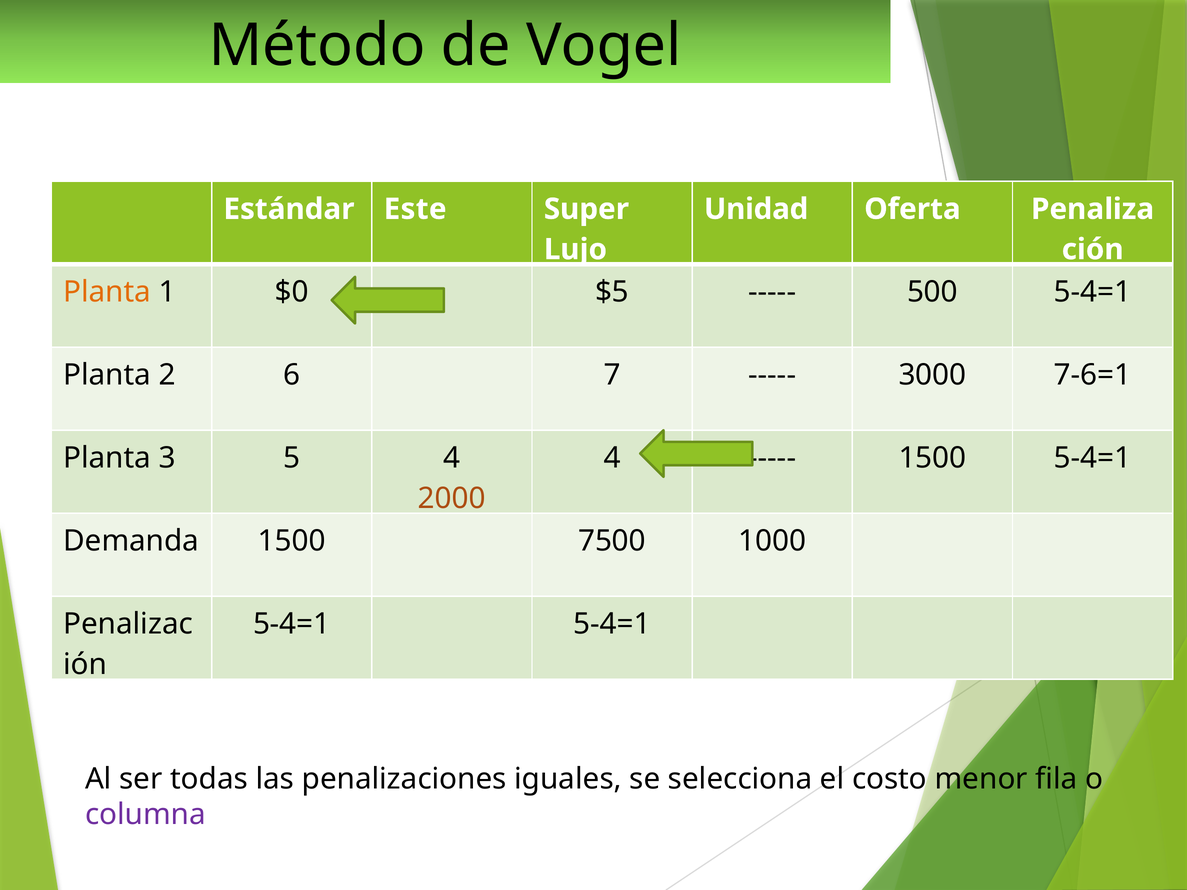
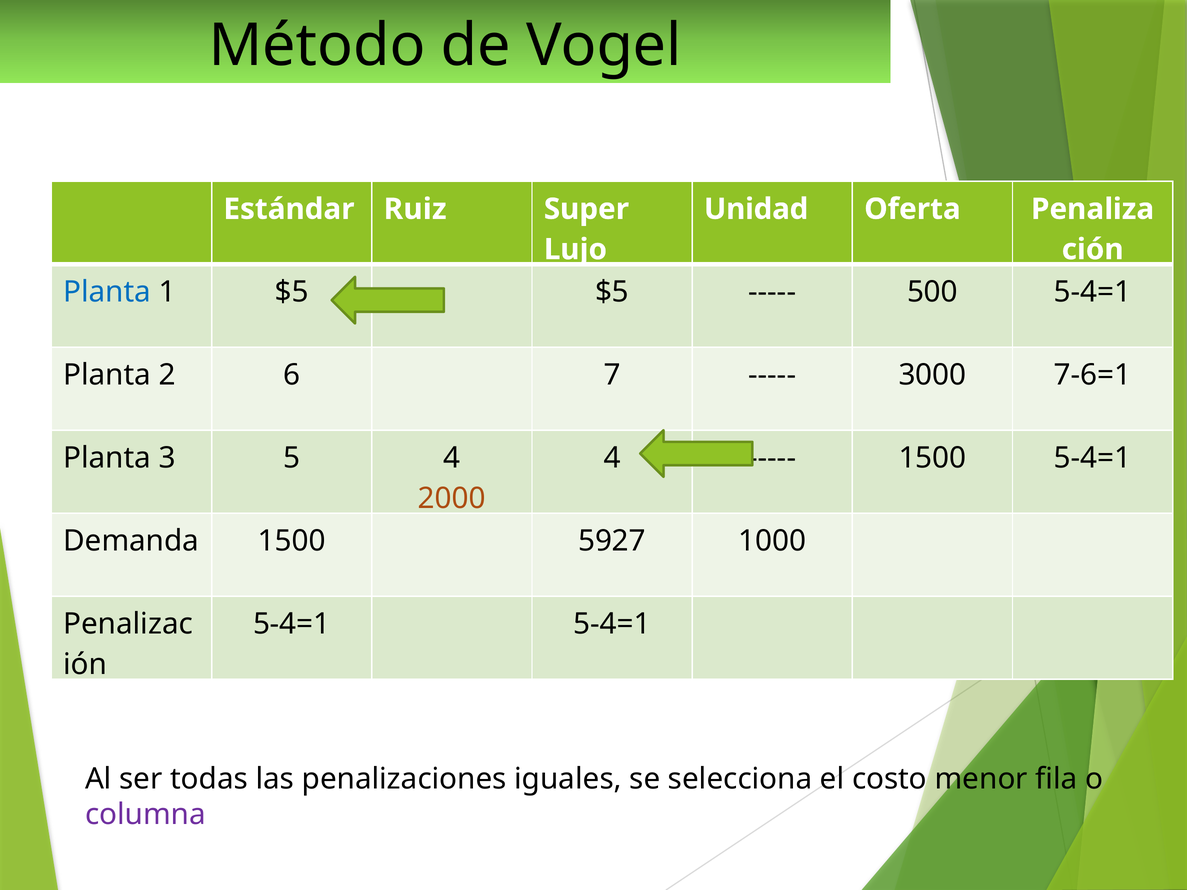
Este: Este -> Ruiz
Planta at (107, 292) colour: orange -> blue
1 $0: $0 -> $5
7500: 7500 -> 5927
